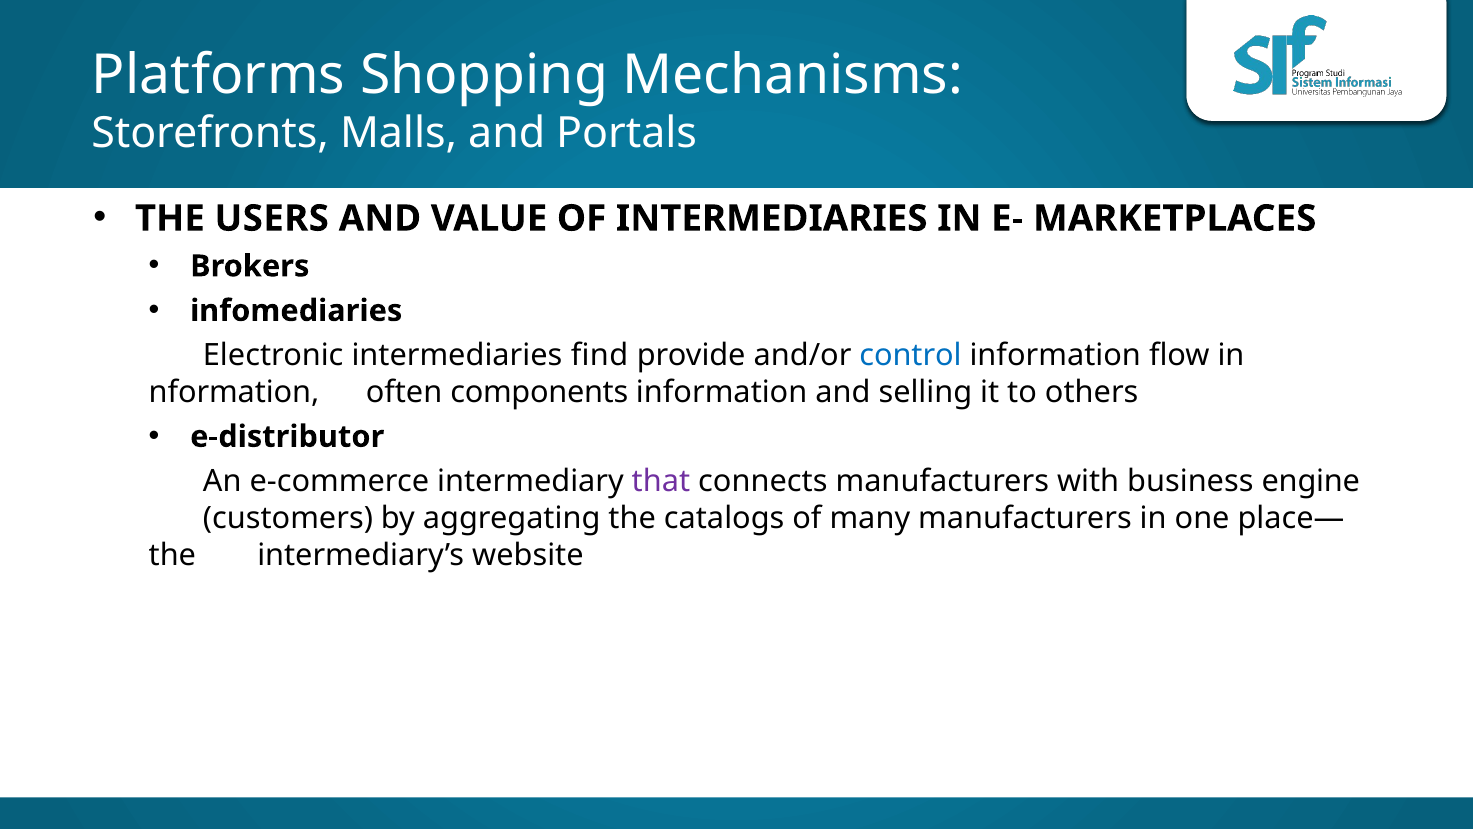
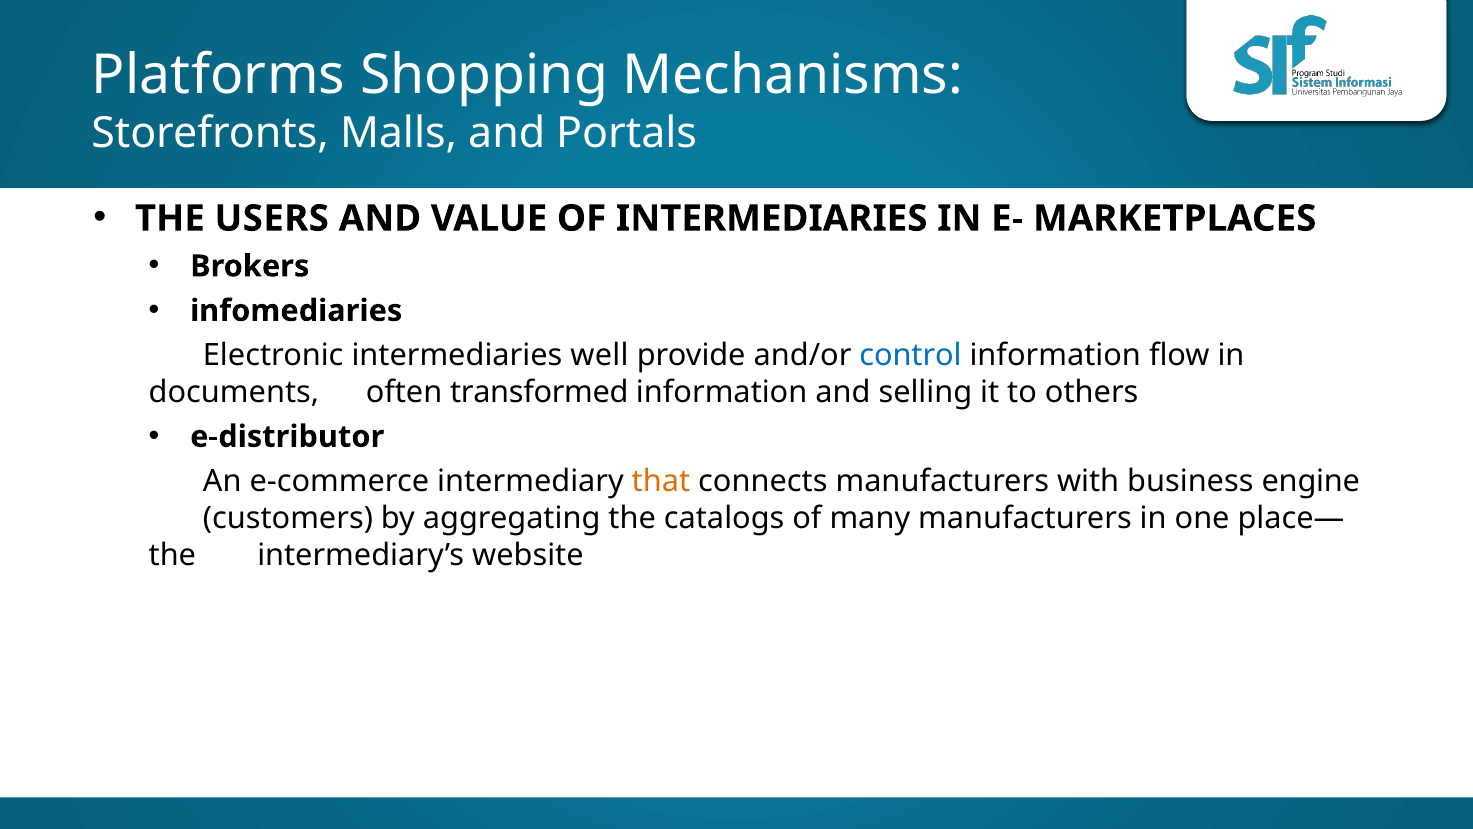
find: find -> well
nformation: nformation -> documents
components: components -> transformed
that colour: purple -> orange
